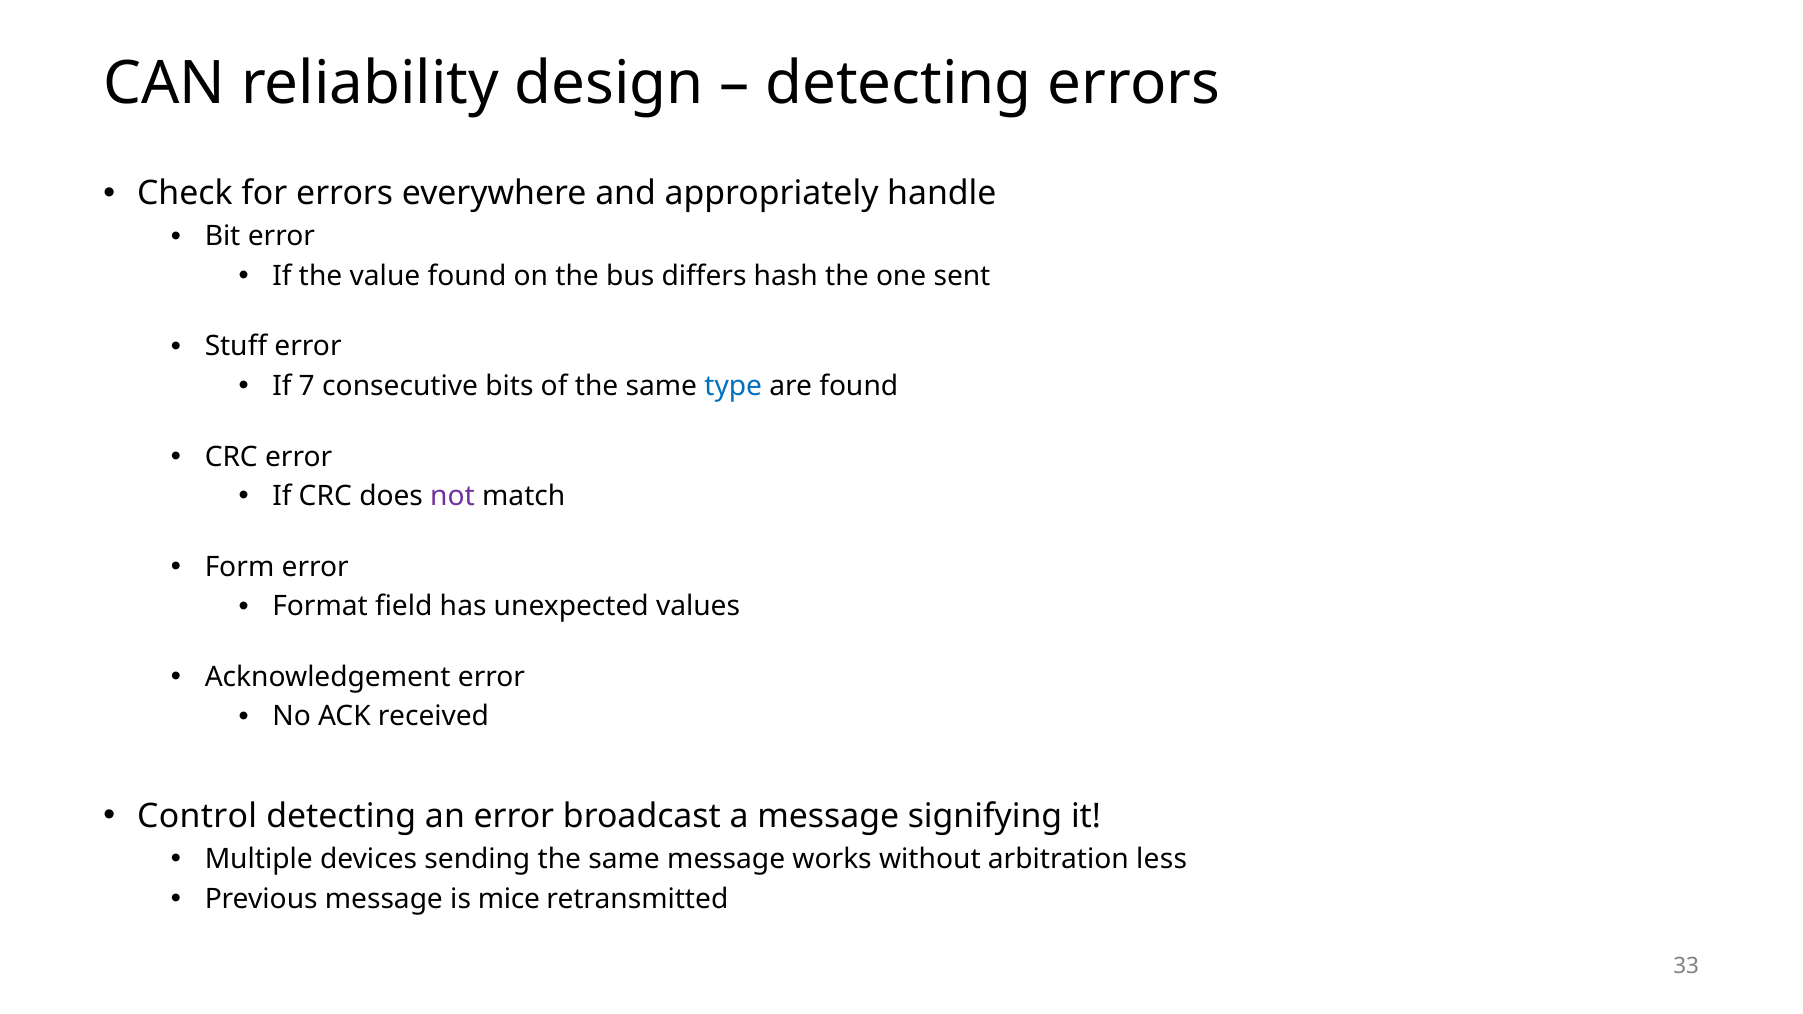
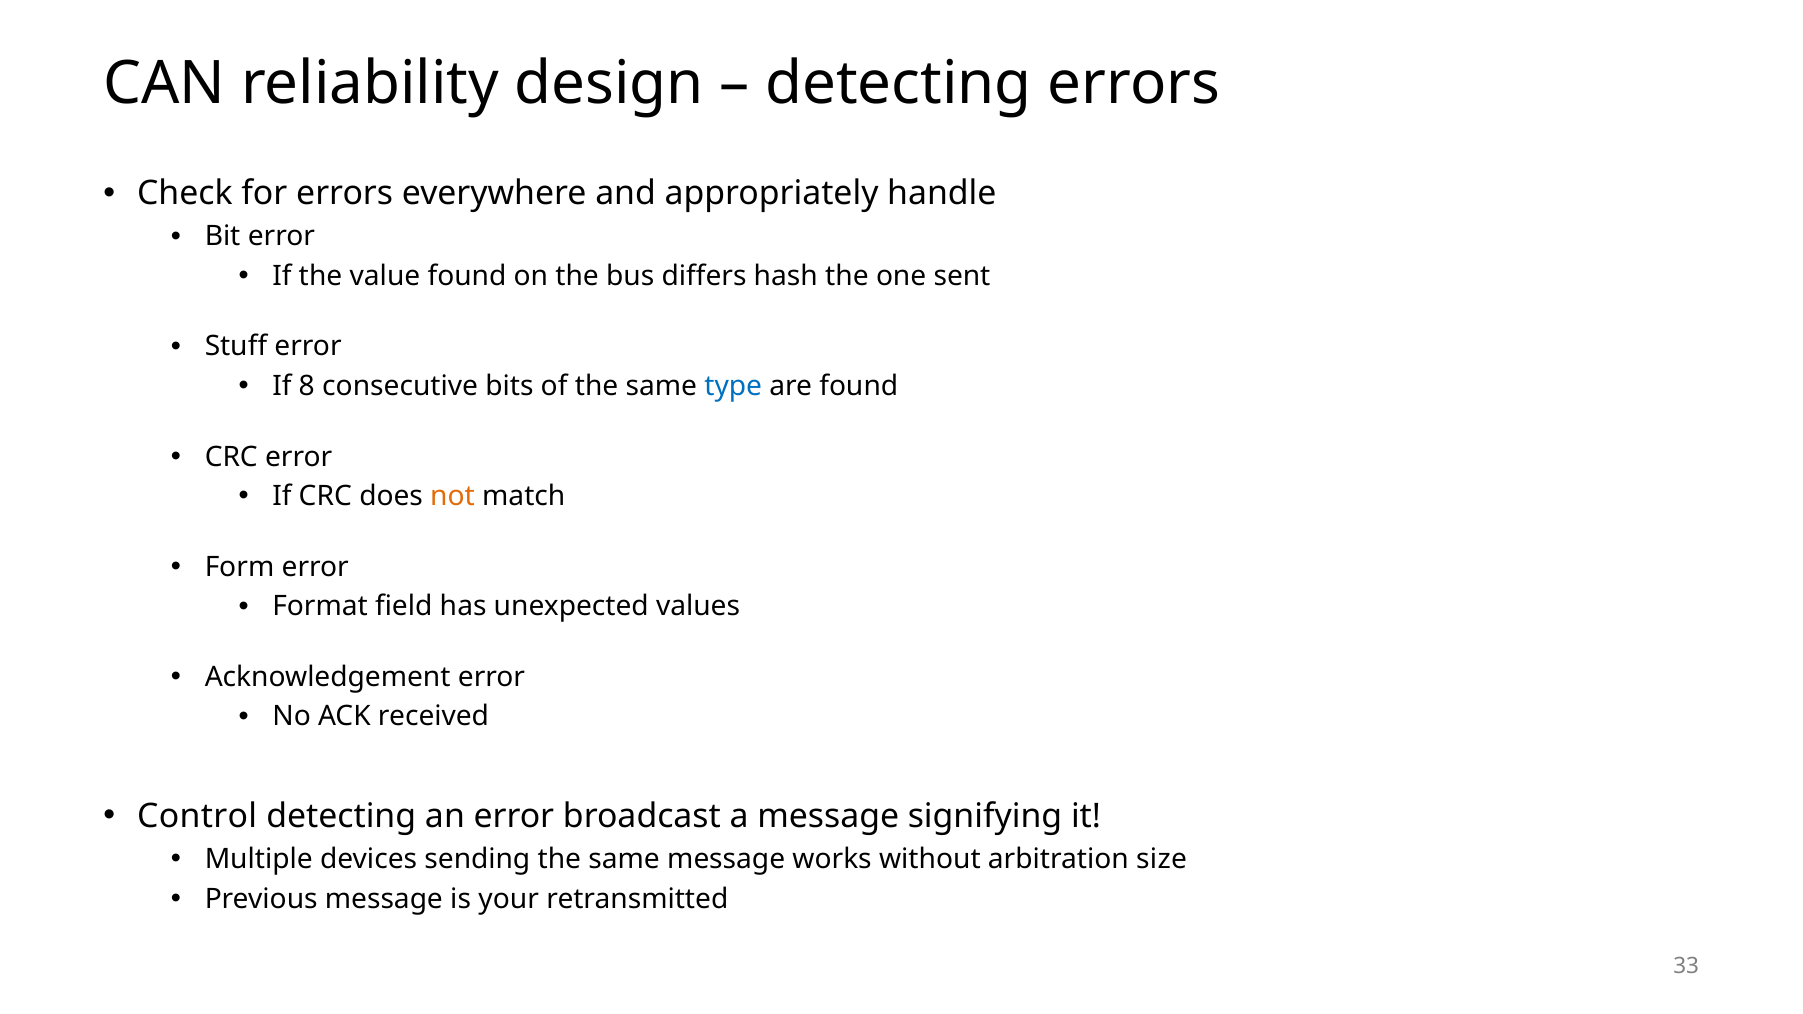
7: 7 -> 8
not colour: purple -> orange
less: less -> size
mice: mice -> your
